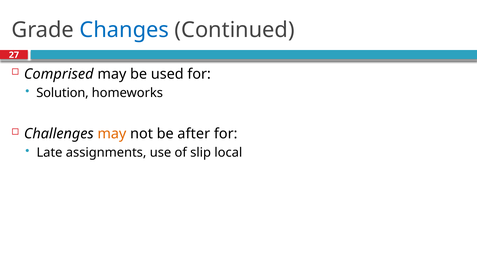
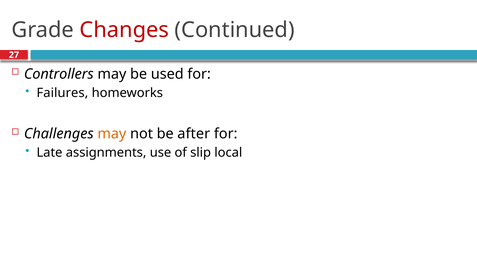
Changes colour: blue -> red
Comprised: Comprised -> Controllers
Solution: Solution -> Failures
